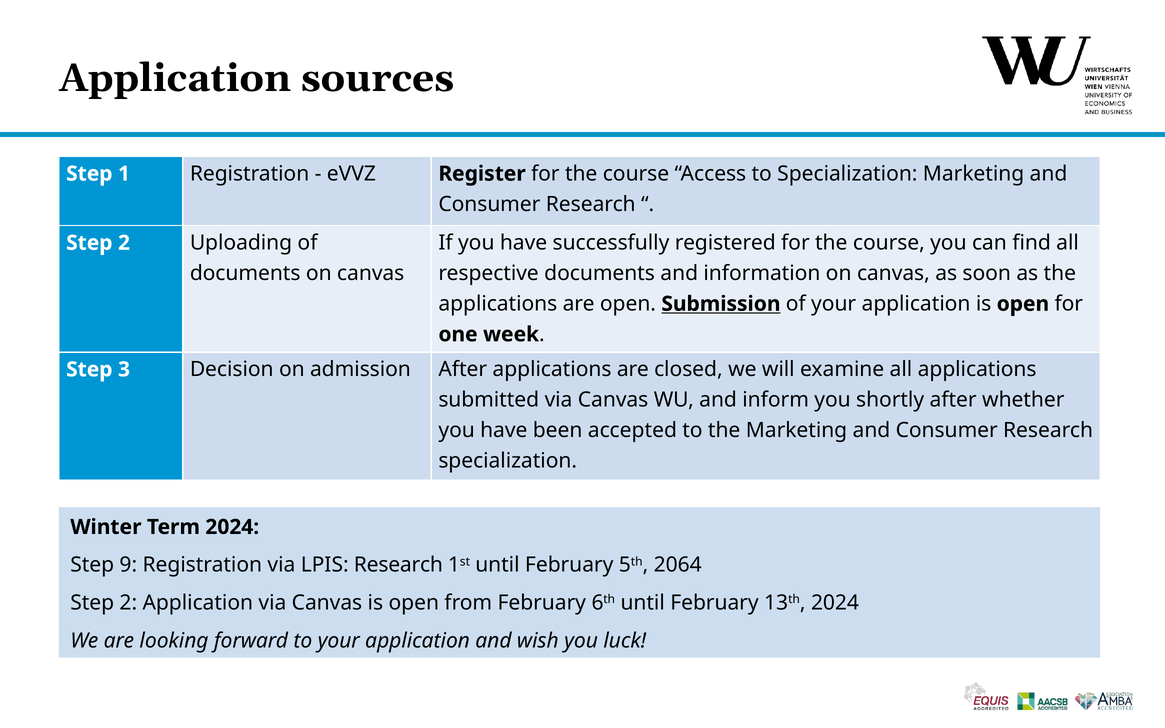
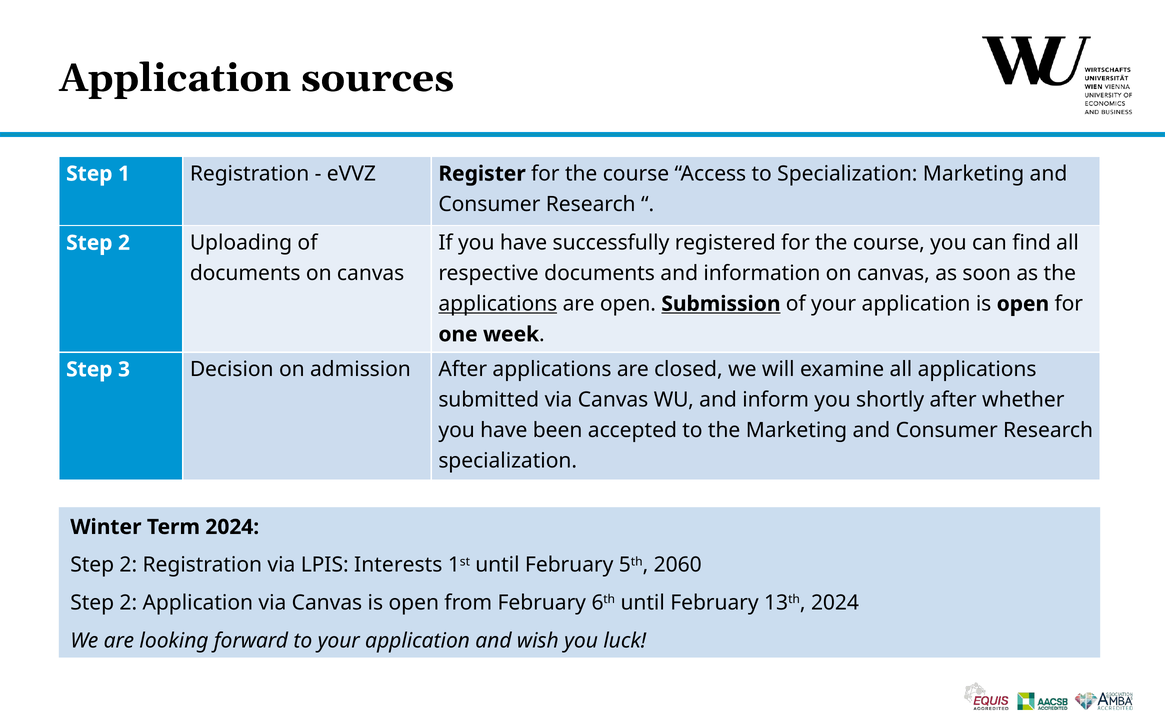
applications at (498, 304) underline: none -> present
9 at (128, 565): 9 -> 2
LPIS Research: Research -> Interests
2064: 2064 -> 2060
